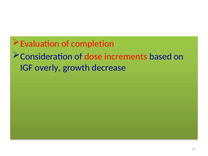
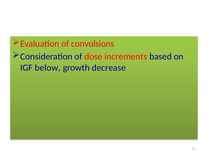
completion: completion -> convulsions
overly: overly -> below
